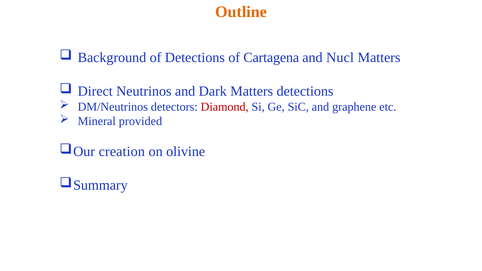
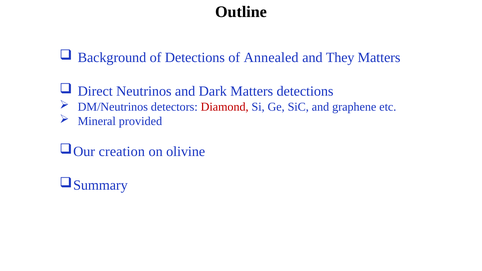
Outline colour: orange -> black
Cartagena: Cartagena -> Annealed
Nucl: Nucl -> They
